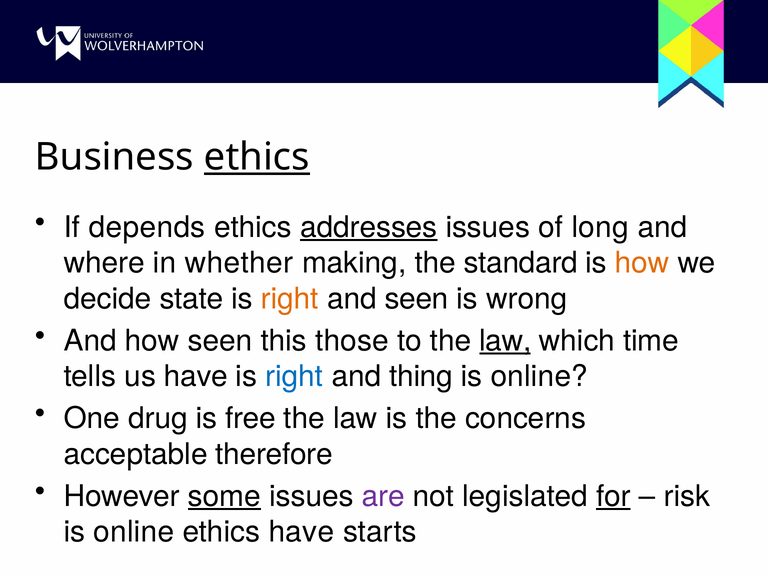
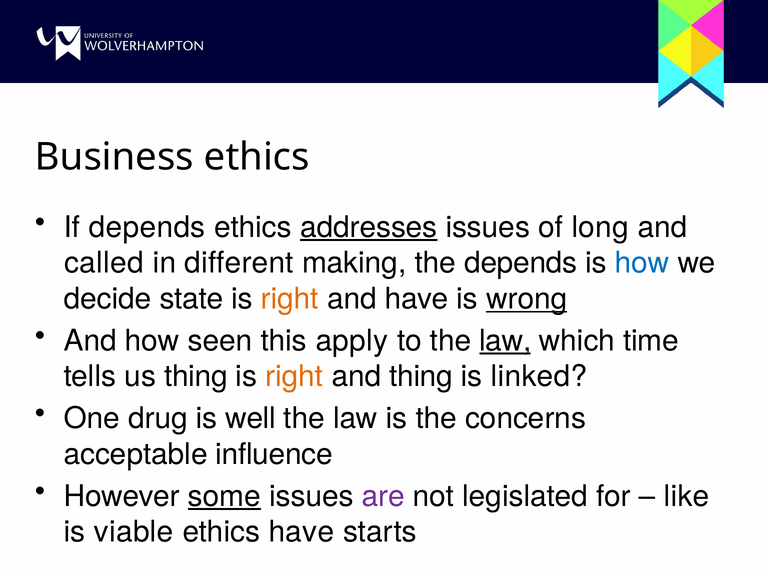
ethics at (257, 157) underline: present -> none
where: where -> called
whether: whether -> different
the standard: standard -> depends
how at (642, 263) colour: orange -> blue
and seen: seen -> have
wrong underline: none -> present
those: those -> apply
us have: have -> thing
right at (294, 377) colour: blue -> orange
online at (539, 377): online -> linked
free: free -> well
therefore: therefore -> influence
for underline: present -> none
risk: risk -> like
online at (134, 532): online -> viable
